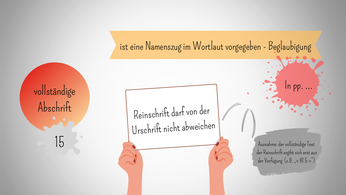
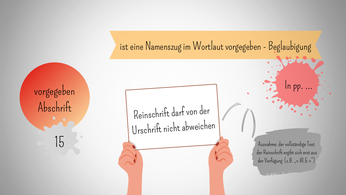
vollständige at (55, 91): vollständige -> vorgegeben
